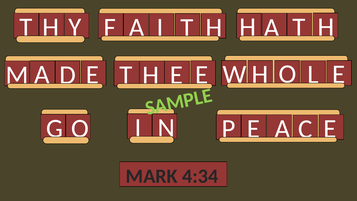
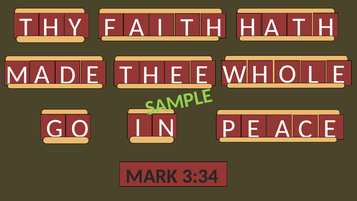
4:34: 4:34 -> 3:34
